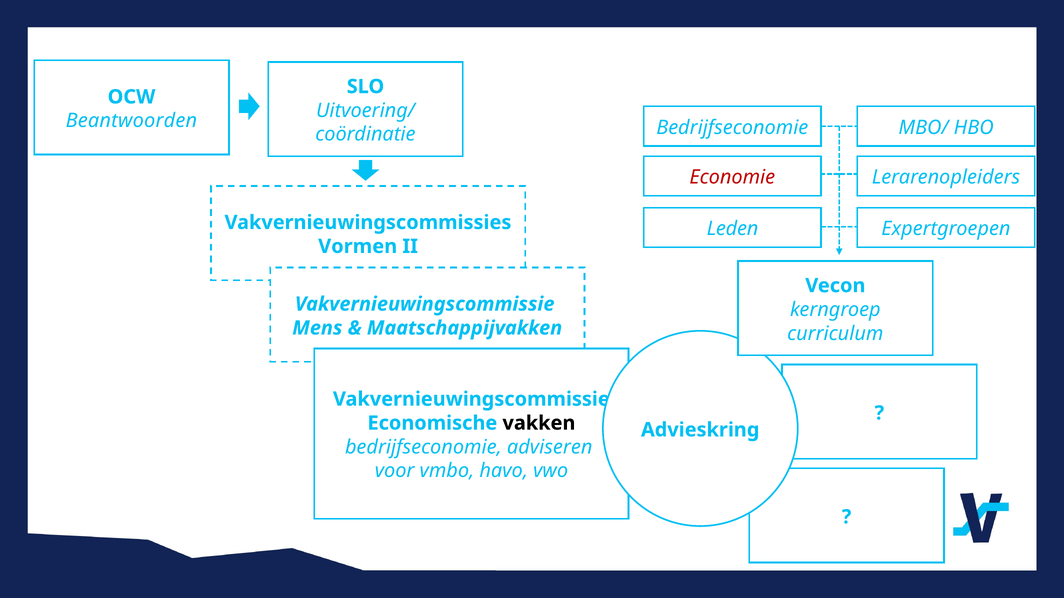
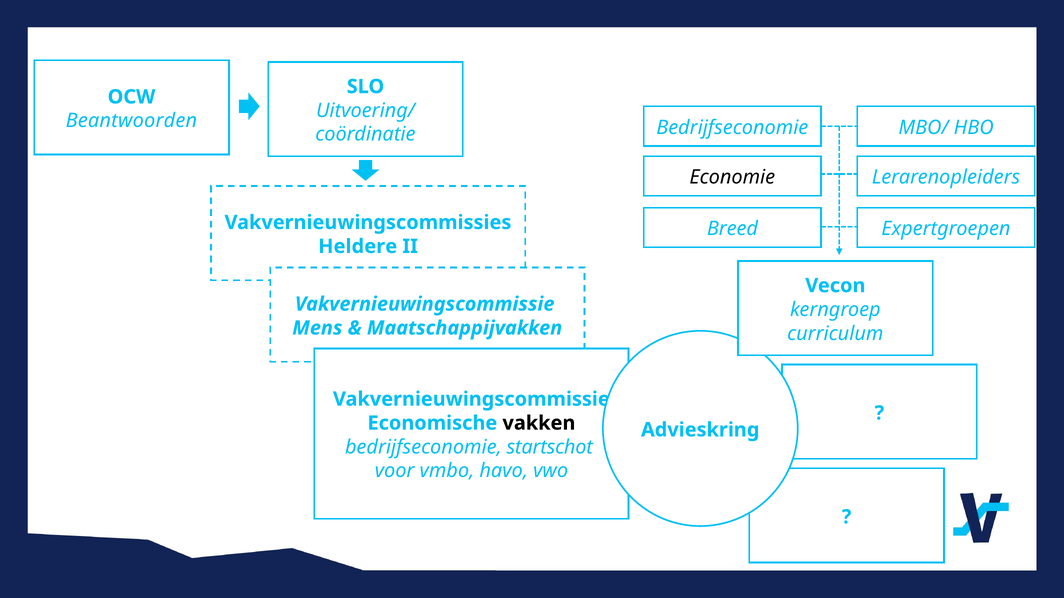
Economie colour: red -> black
Leden: Leden -> Breed
Vormen: Vormen -> Heldere
adviseren: adviseren -> startschot
